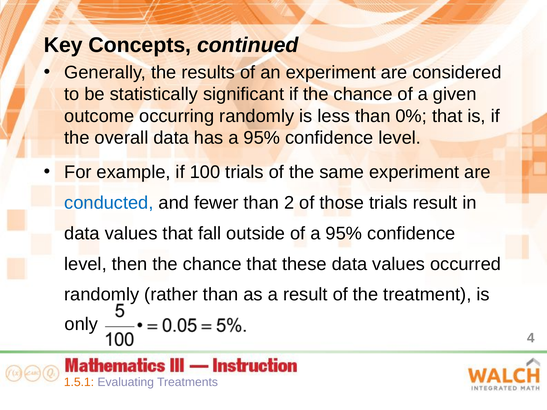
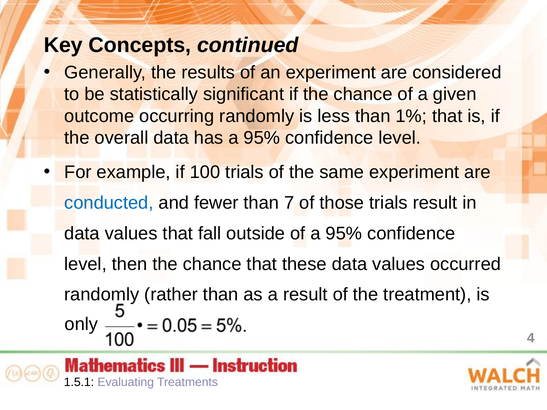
0%: 0% -> 1%
2: 2 -> 7
1.5.1 colour: orange -> black
